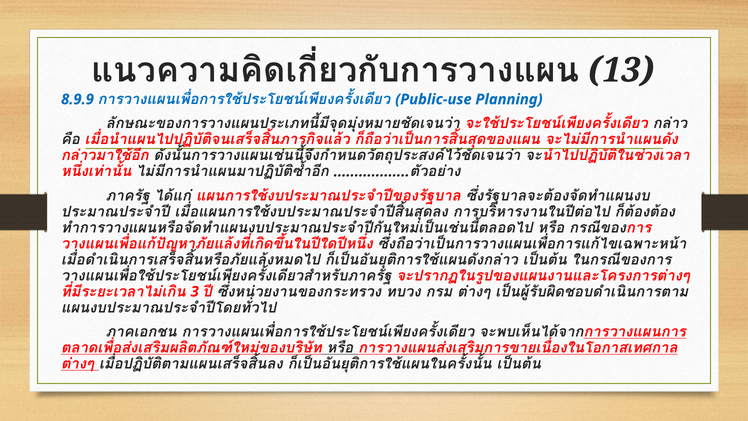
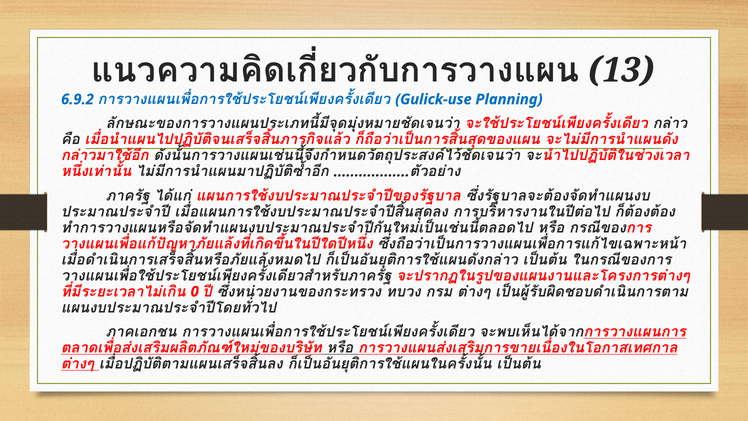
8.9.9: 8.9.9 -> 6.9.2
Public-use: Public-use -> Gulick-use
3 at (195, 291): 3 -> 0
